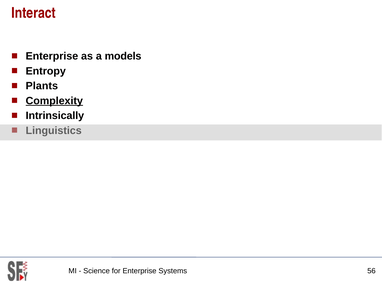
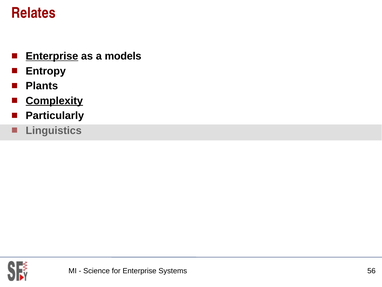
Interact: Interact -> Relates
Enterprise at (52, 56) underline: none -> present
Intrinsically: Intrinsically -> Particularly
